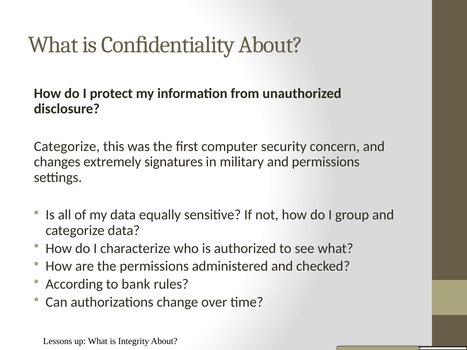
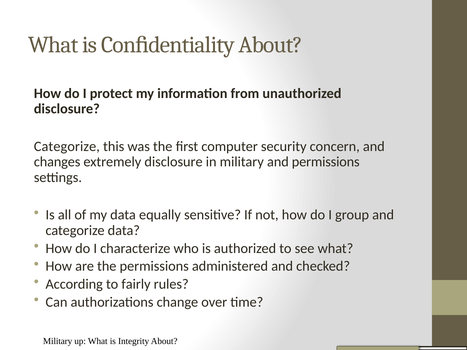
extremely signatures: signatures -> disclosure
bank: bank -> fairly
Lessons at (58, 341): Lessons -> Military
